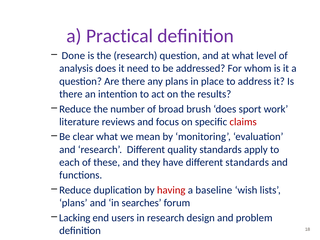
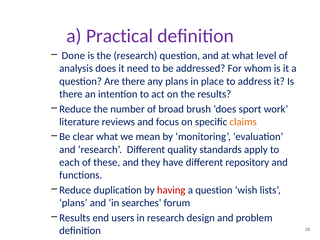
claims colour: red -> orange
different standards: standards -> repository
baseline at (214, 190): baseline -> question
Lacking at (75, 218): Lacking -> Results
